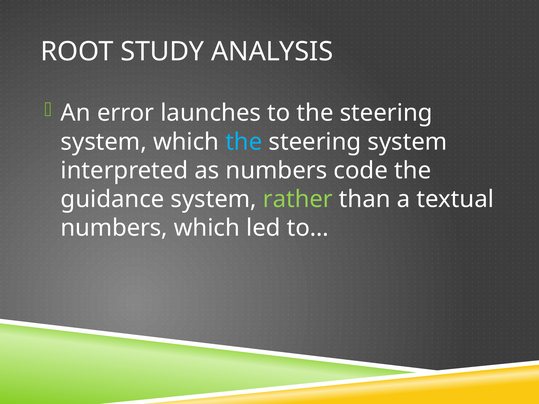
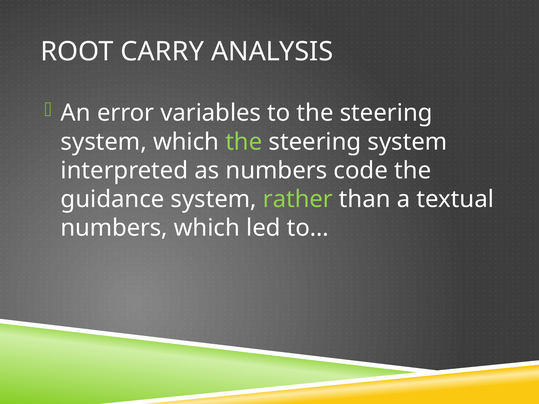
STUDY: STUDY -> CARRY
launches: launches -> variables
the at (244, 142) colour: light blue -> light green
